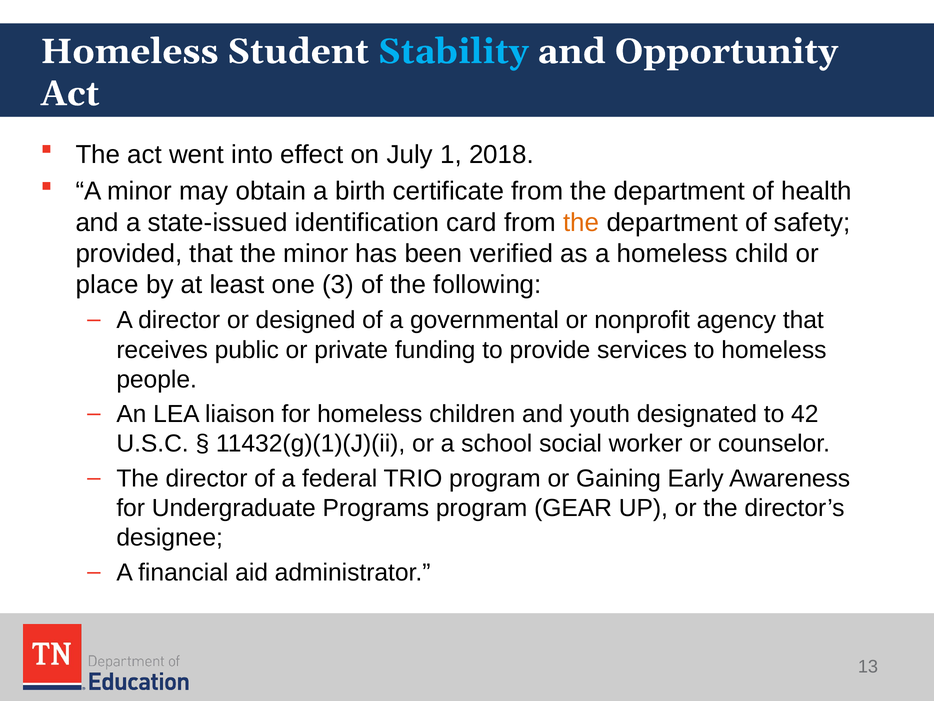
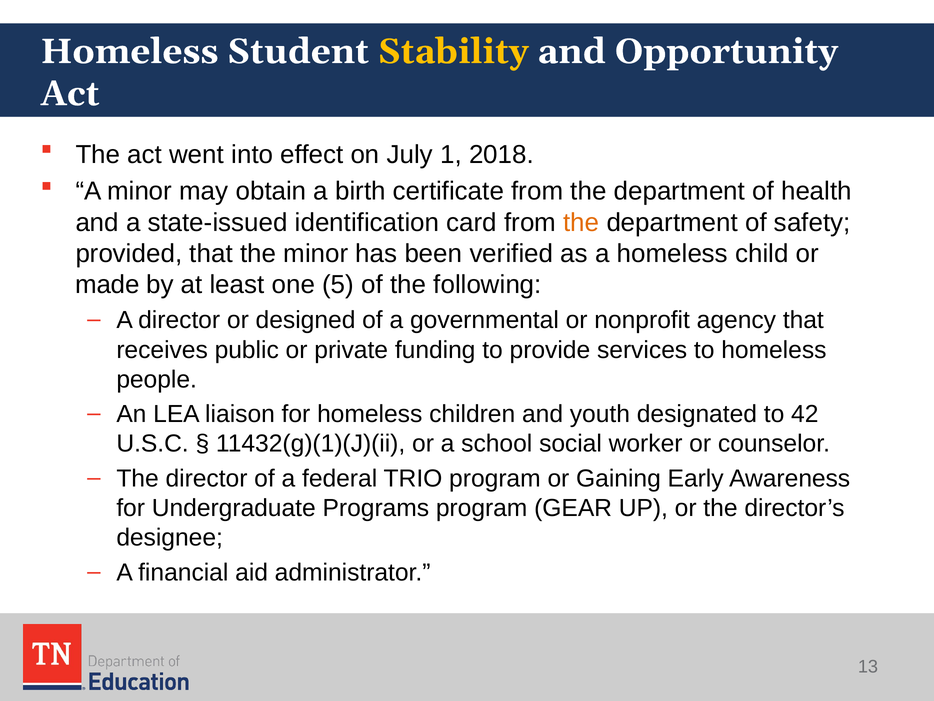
Stability colour: light blue -> yellow
place: place -> made
3: 3 -> 5
